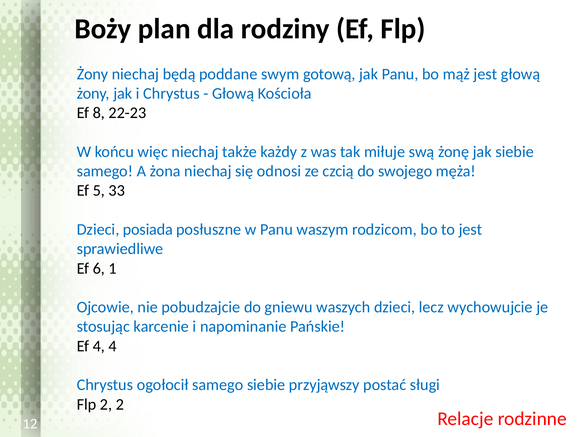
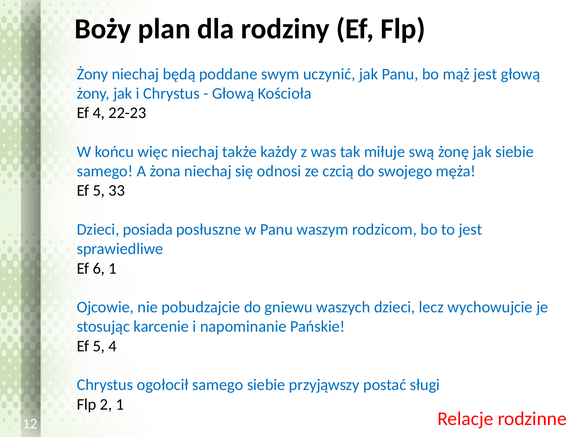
gotową: gotową -> uczynić
Ef 8: 8 -> 4
4 at (99, 346): 4 -> 5
2 2: 2 -> 1
